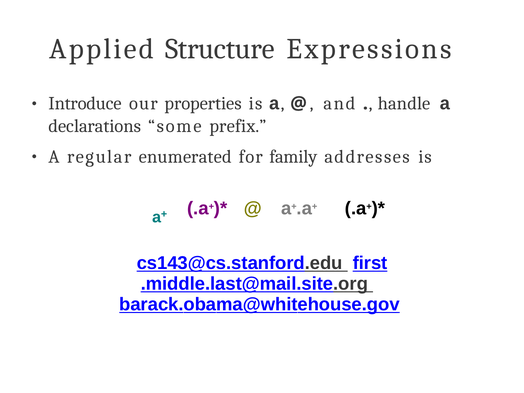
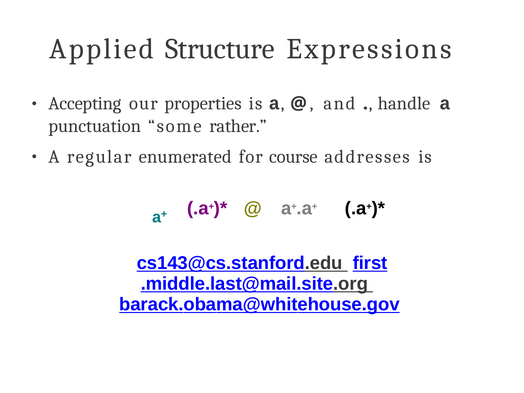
Introduce: Introduce -> Accepting
declarations: declarations -> punctuation
prefix: prefix -> rather
family: family -> course
